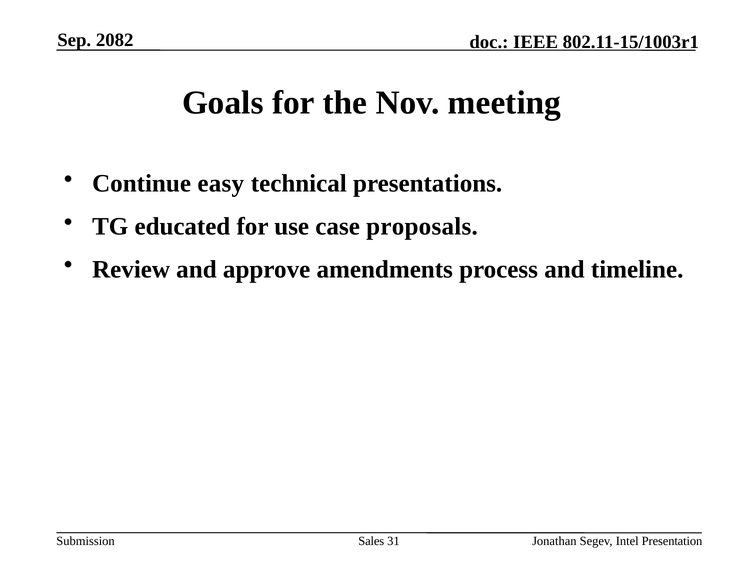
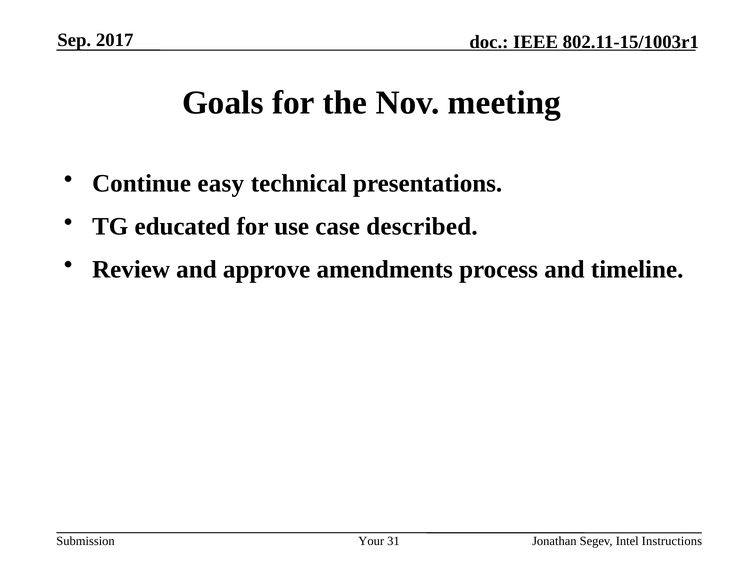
2082: 2082 -> 2017
proposals: proposals -> described
Sales: Sales -> Your
Presentation: Presentation -> Instructions
